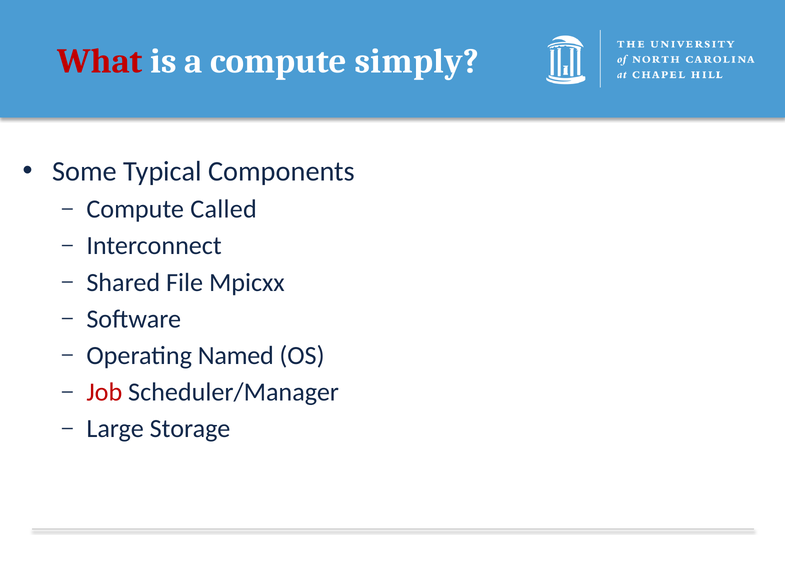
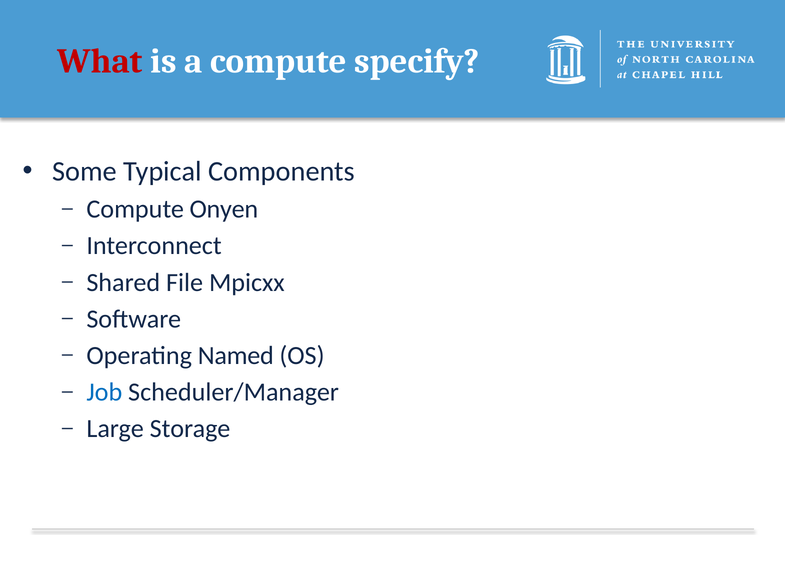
simply: simply -> specify
Called: Called -> Onyen
Job colour: red -> blue
